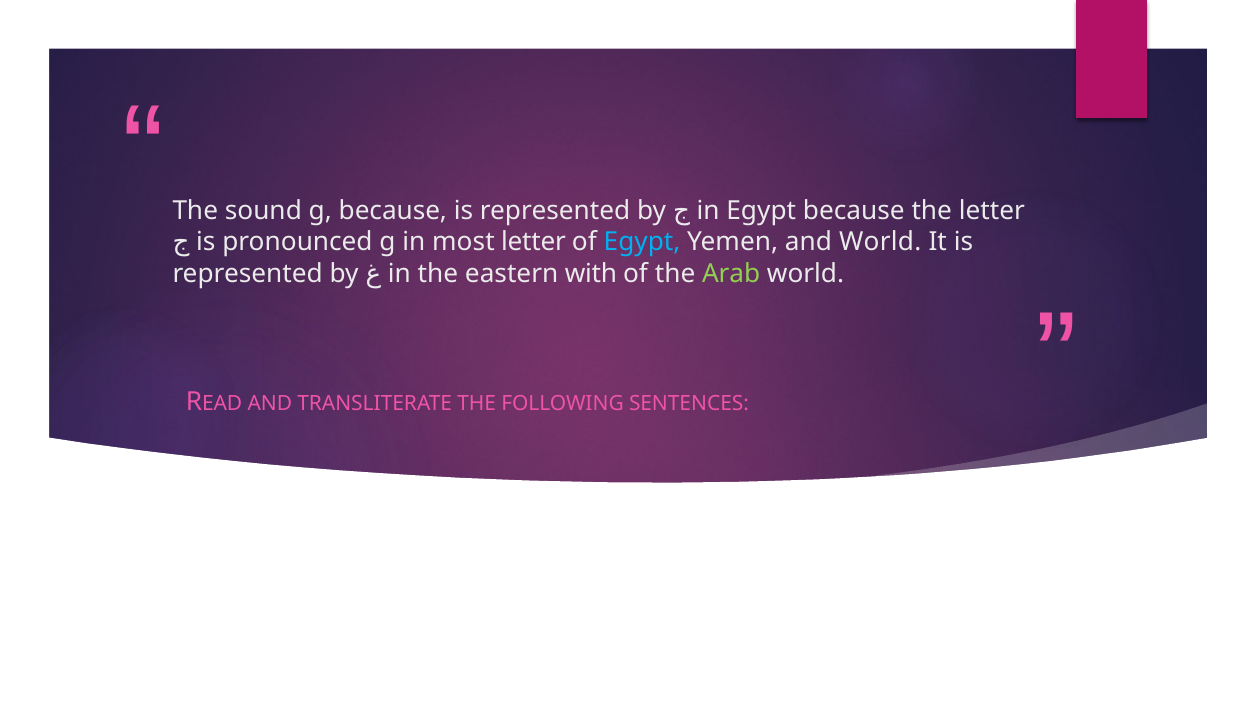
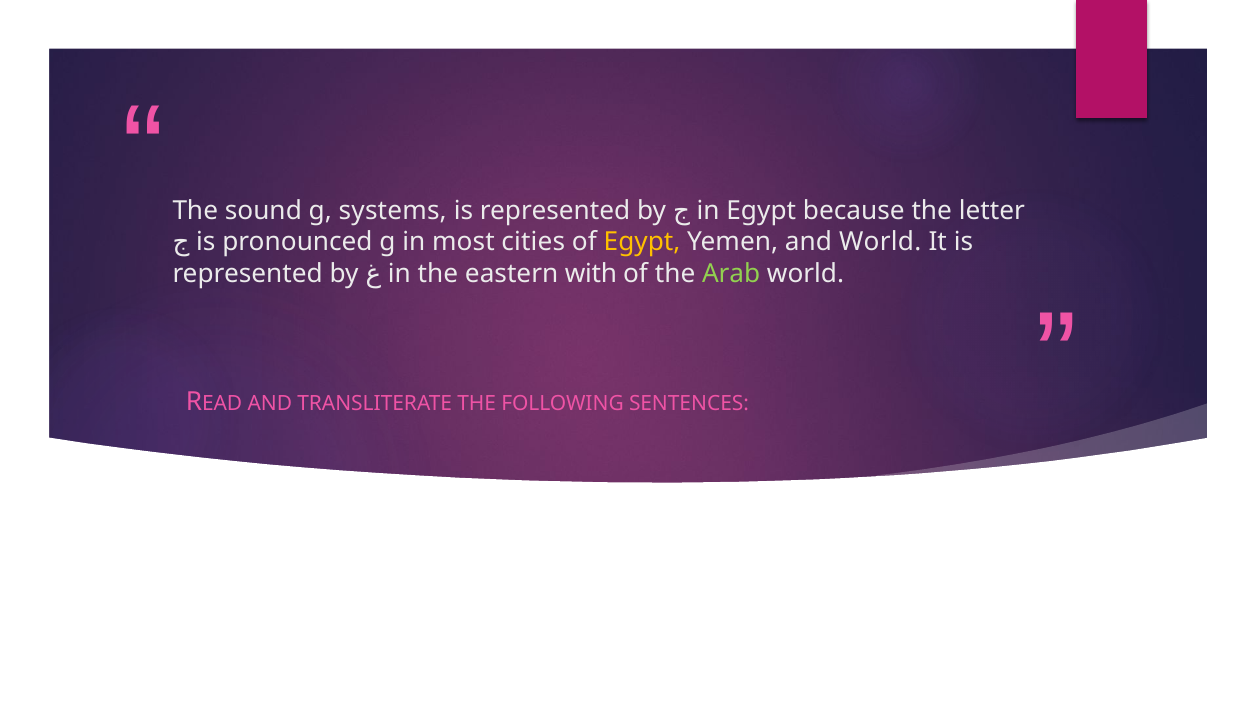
g because: because -> systems
most letter: letter -> cities
Egypt at (642, 242) colour: light blue -> yellow
